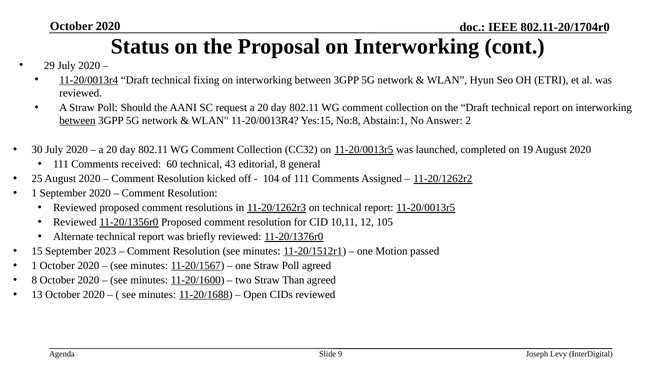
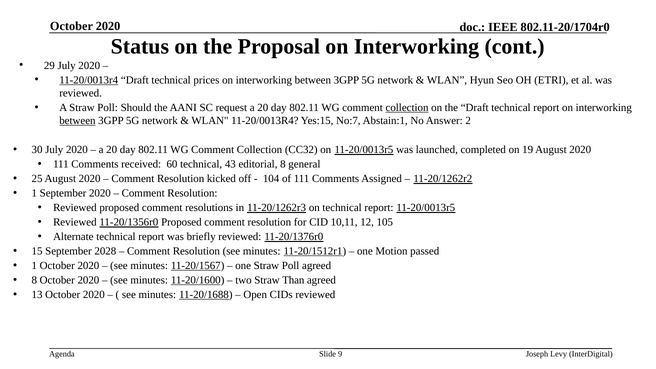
fixing: fixing -> prices
collection at (407, 108) underline: none -> present
No:8: No:8 -> No:7
2023: 2023 -> 2028
